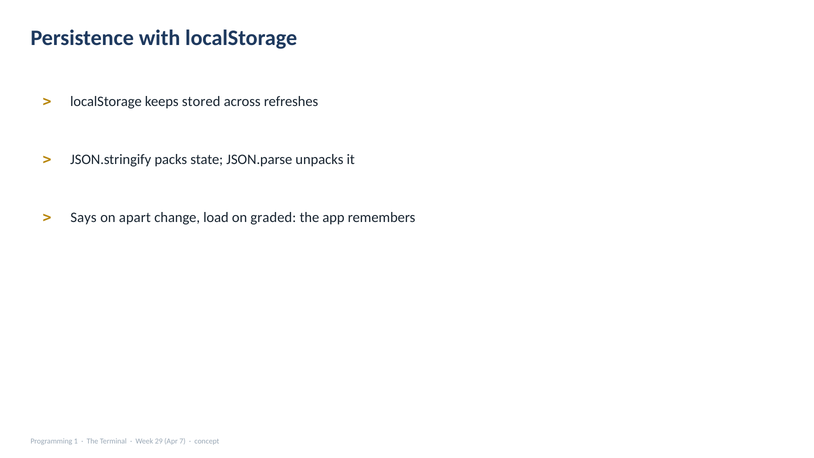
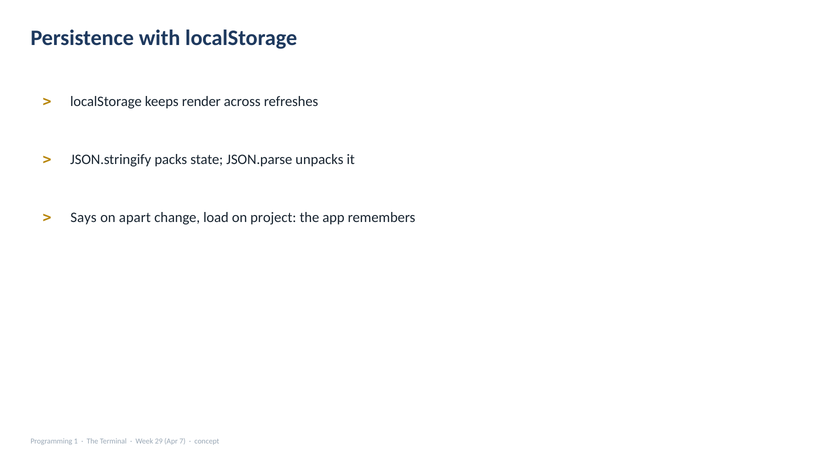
stored: stored -> render
graded: graded -> project
